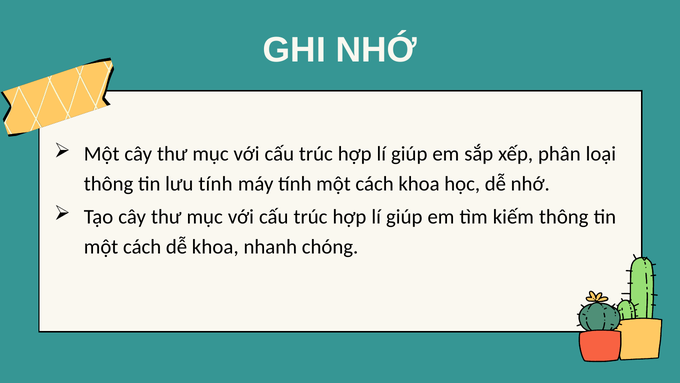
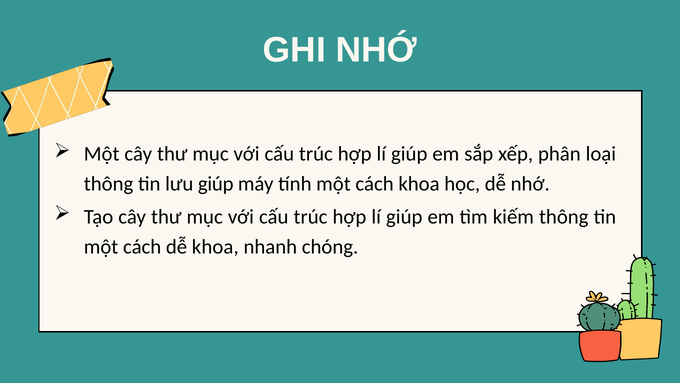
lưu tính: tính -> giúp
